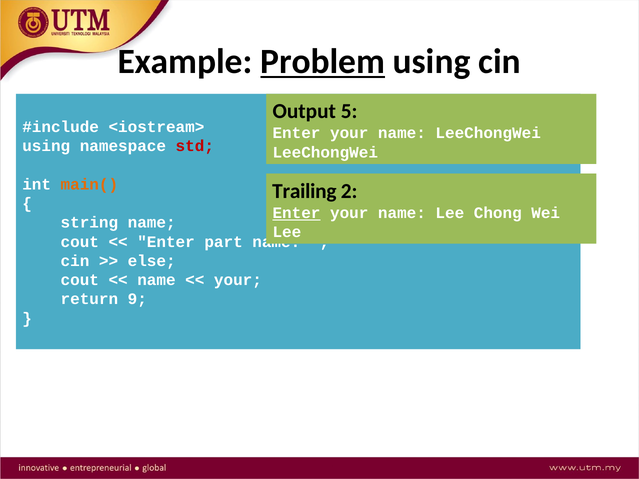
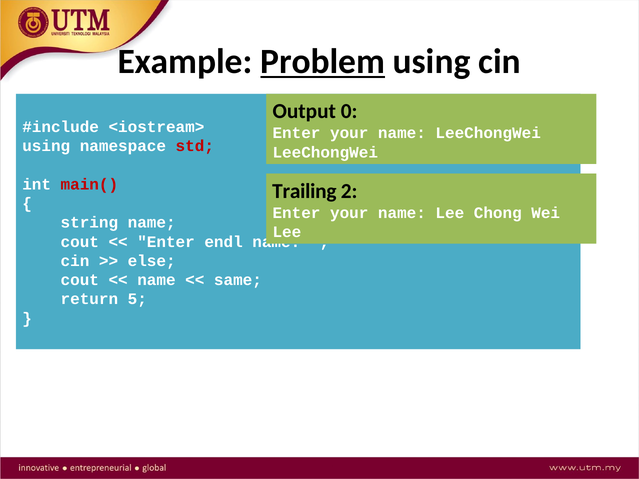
5: 5 -> 0
main( colour: orange -> red
Enter at (296, 213) underline: present -> none
part: part -> endl
your at (238, 280): your -> same
9: 9 -> 5
